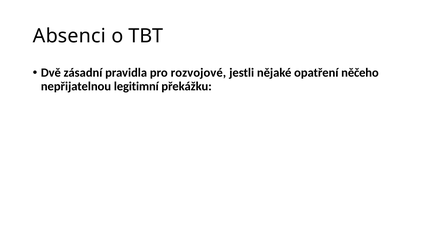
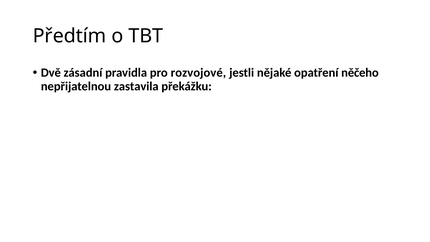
Absenci: Absenci -> Předtím
legitimní: legitimní -> zastavila
